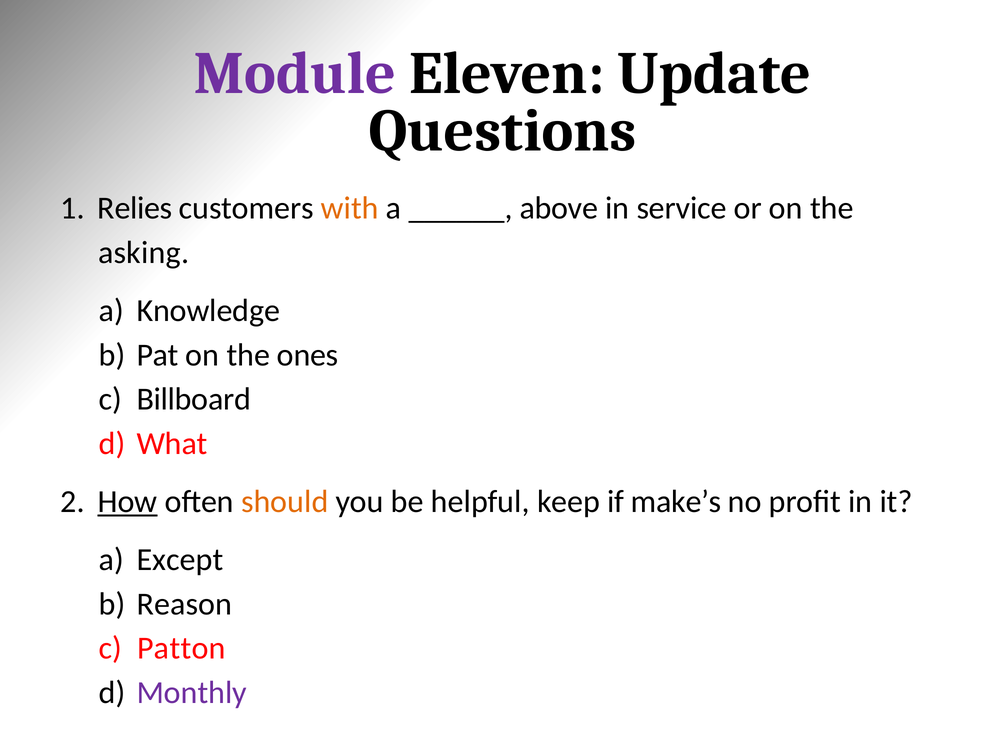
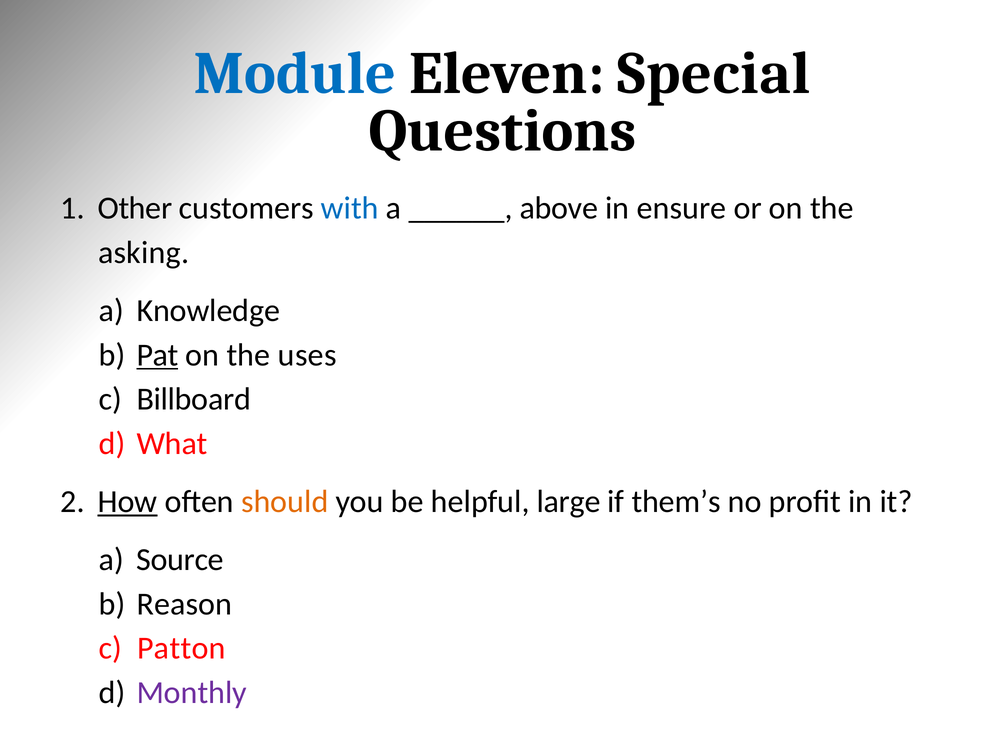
Module colour: purple -> blue
Update: Update -> Special
Relies: Relies -> Other
with colour: orange -> blue
service: service -> ensure
Pat underline: none -> present
ones: ones -> uses
keep: keep -> large
make’s: make’s -> them’s
Except: Except -> Source
